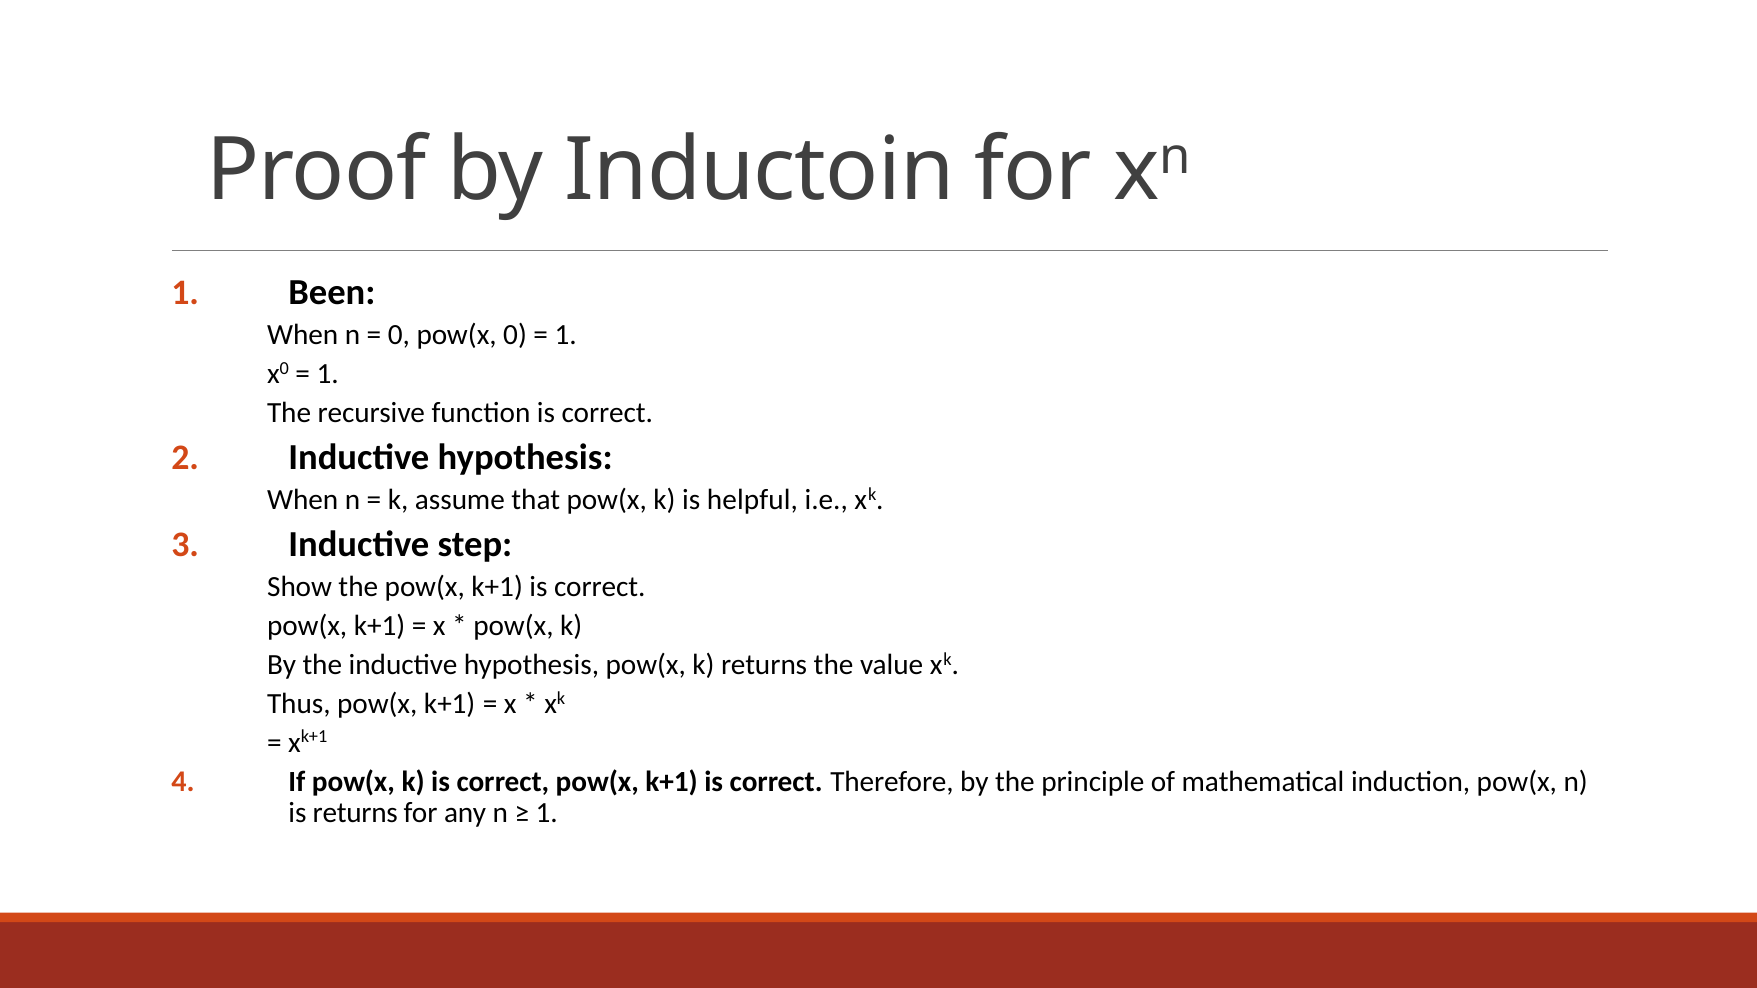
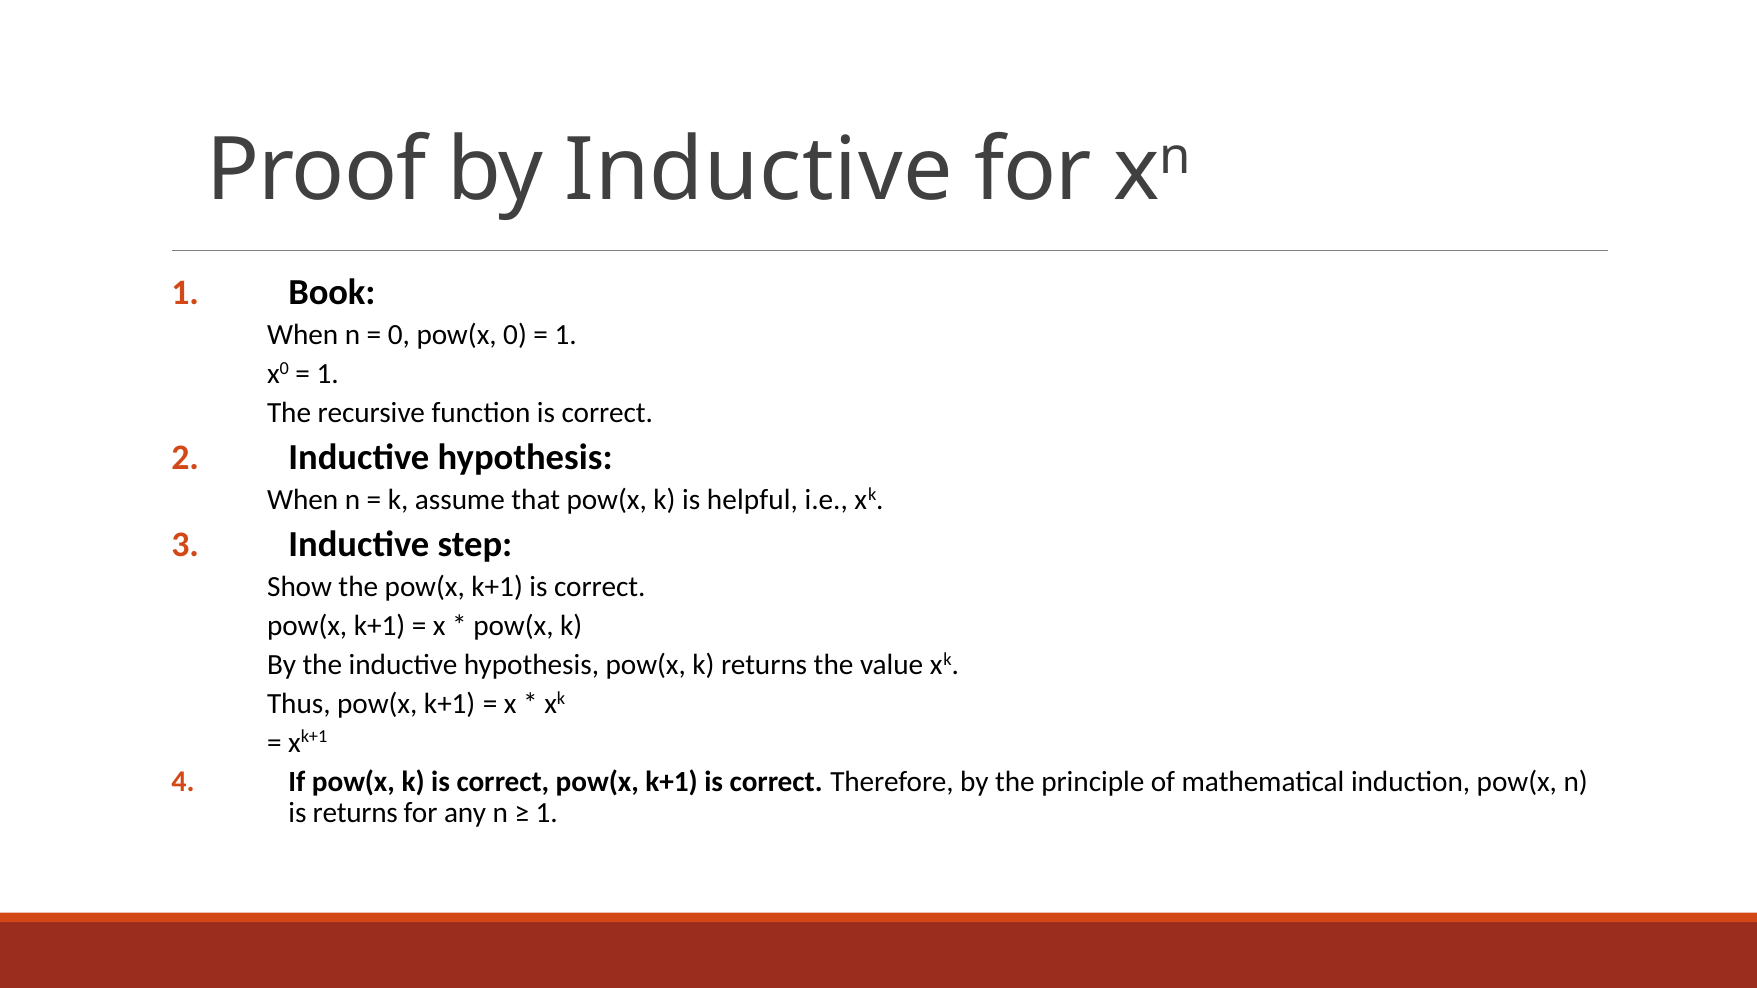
by Inductoin: Inductoin -> Inductive
Been: Been -> Book
